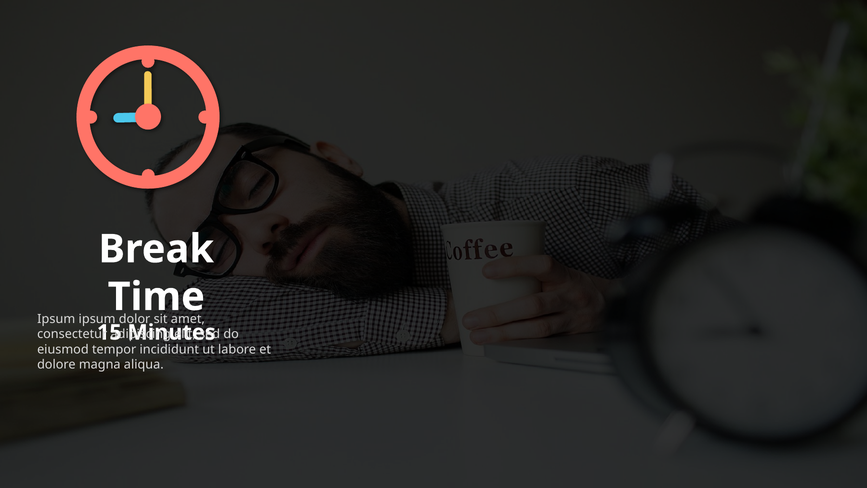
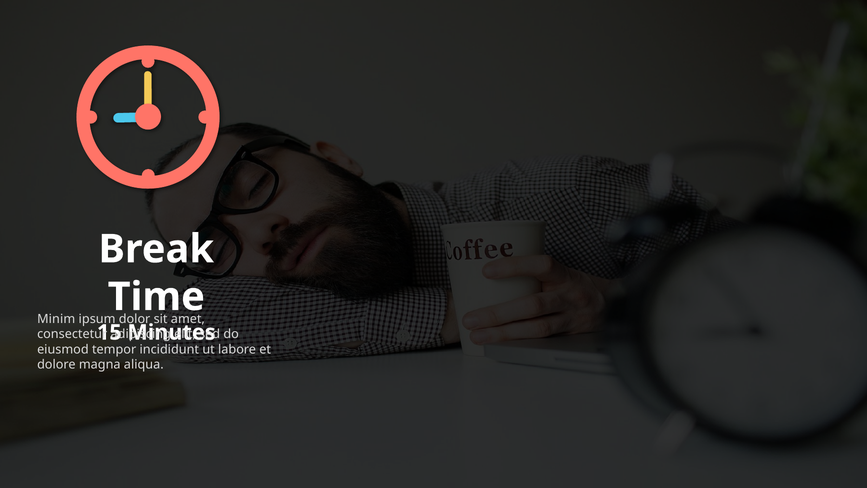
Ipsum at (56, 319): Ipsum -> Minim
